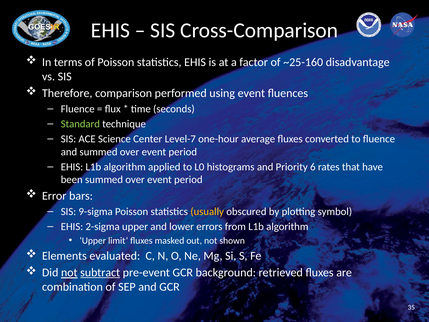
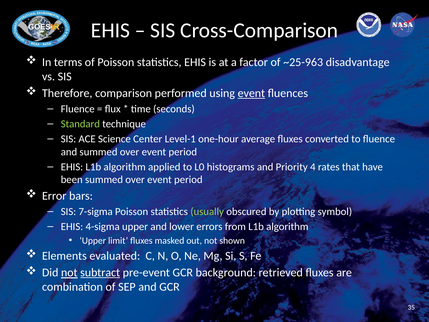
~25-160: ~25-160 -> ~25-963
event at (251, 93) underline: none -> present
Level-7: Level-7 -> Level-1
6: 6 -> 4
9-sigma: 9-sigma -> 7-sigma
usually colour: yellow -> light green
2-sigma: 2-sigma -> 4-sigma
